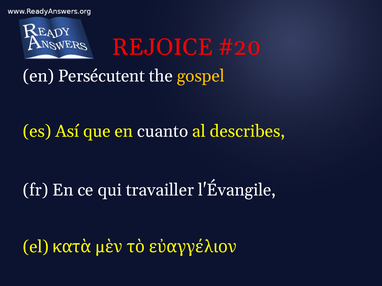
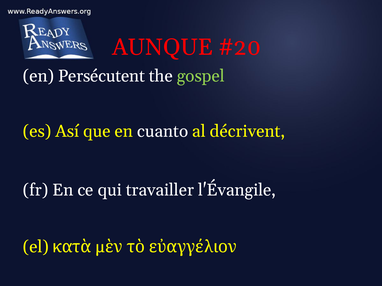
REJOICE: REJOICE -> AUNQUE
gospel colour: yellow -> light green
describes: describes -> décrivent
